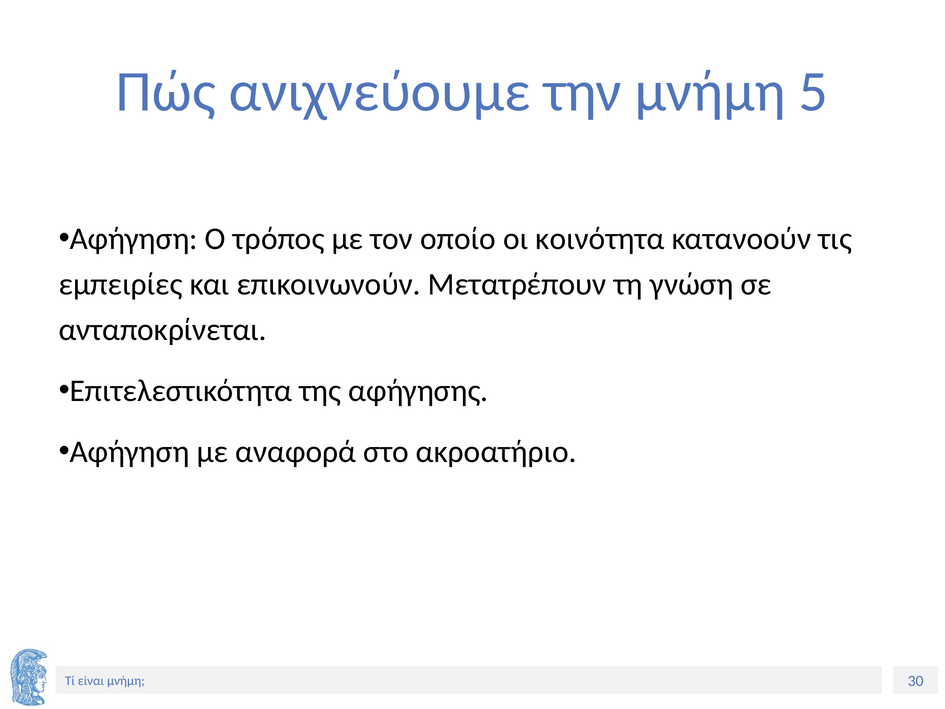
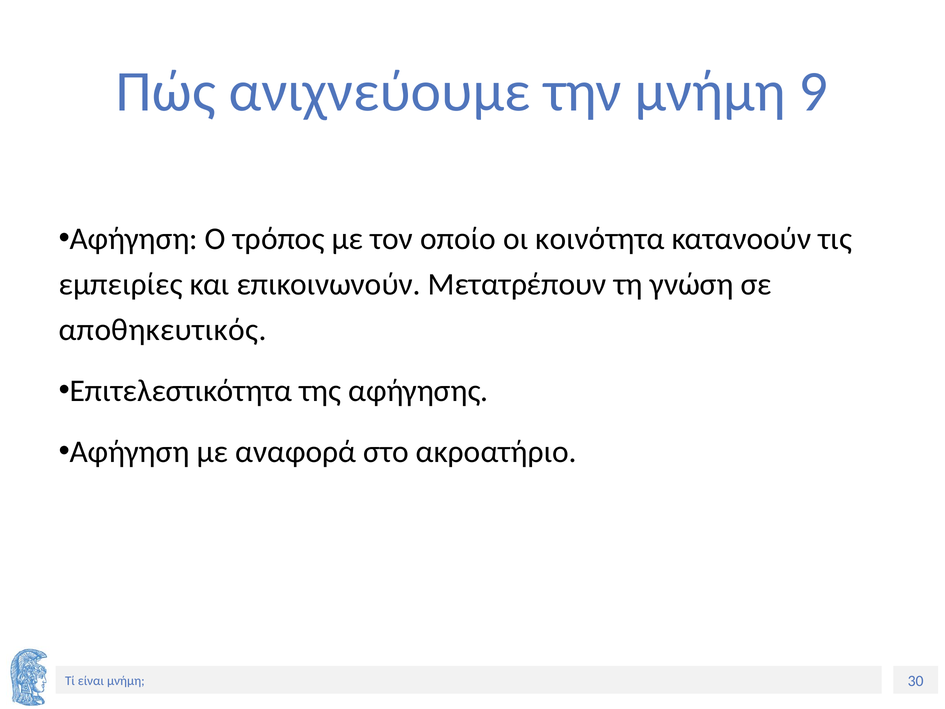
5: 5 -> 9
ανταποκρίνεται: ανταποκρίνεται -> αποθηκευτικός
